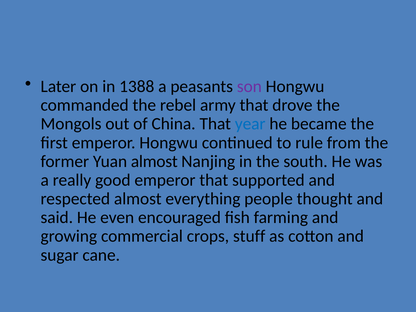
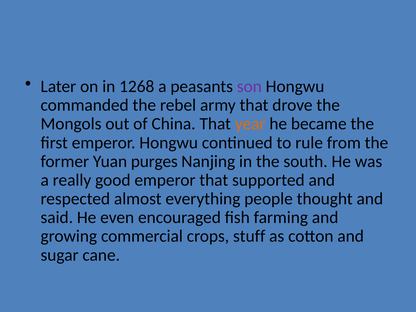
1388: 1388 -> 1268
year colour: blue -> orange
Yuan almost: almost -> purges
